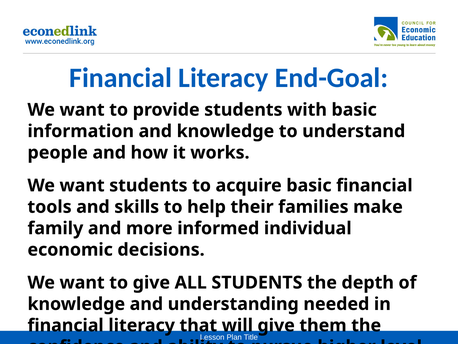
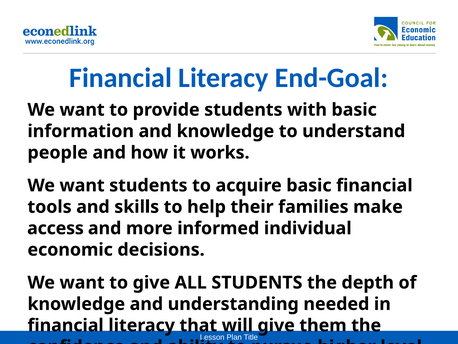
family: family -> access
